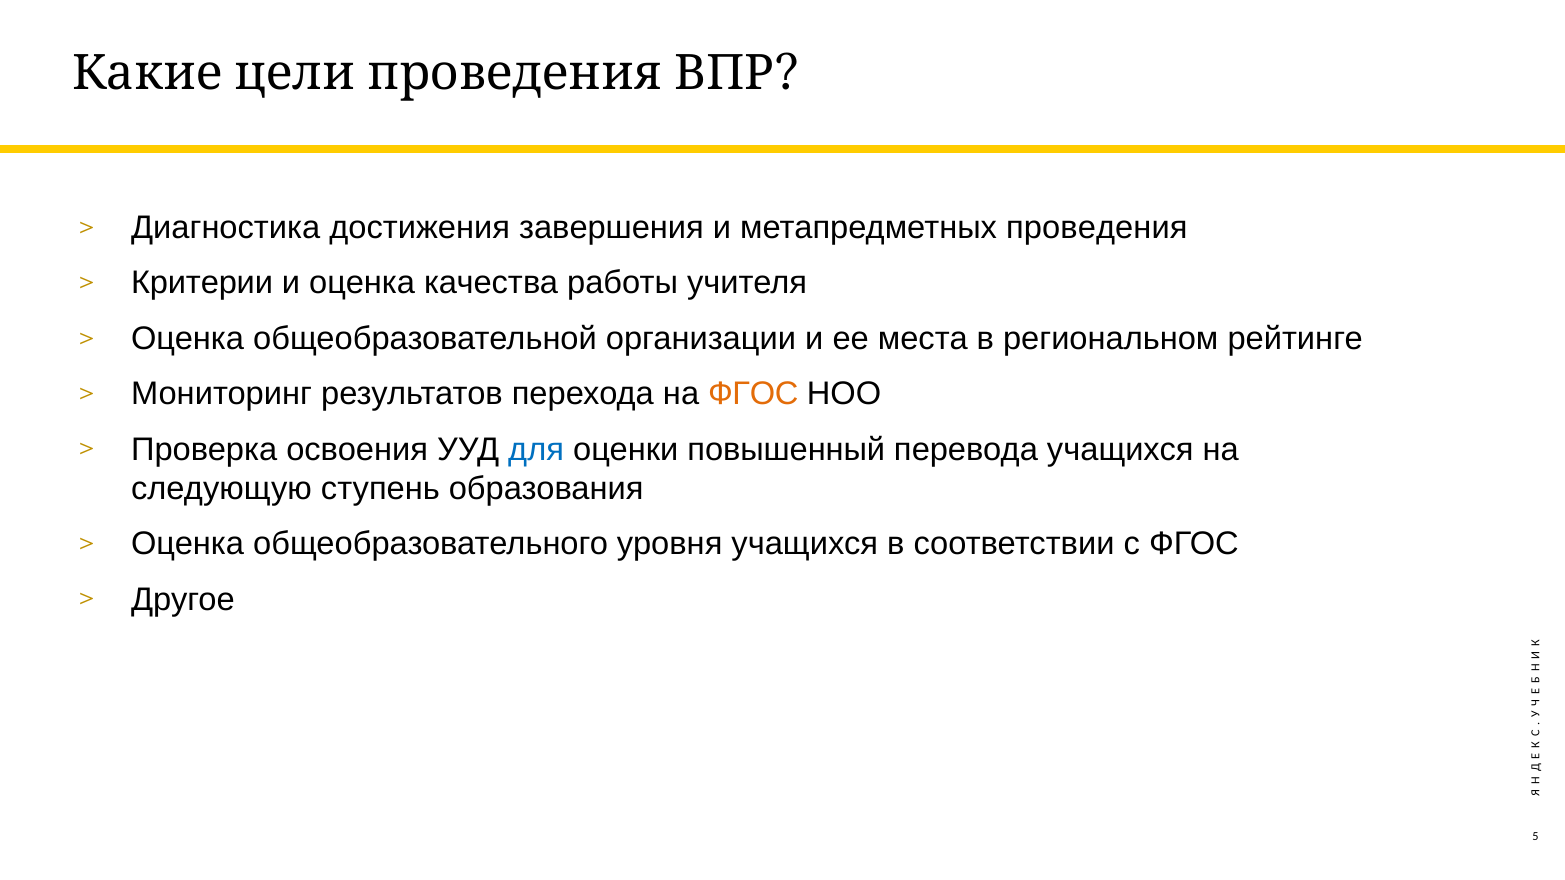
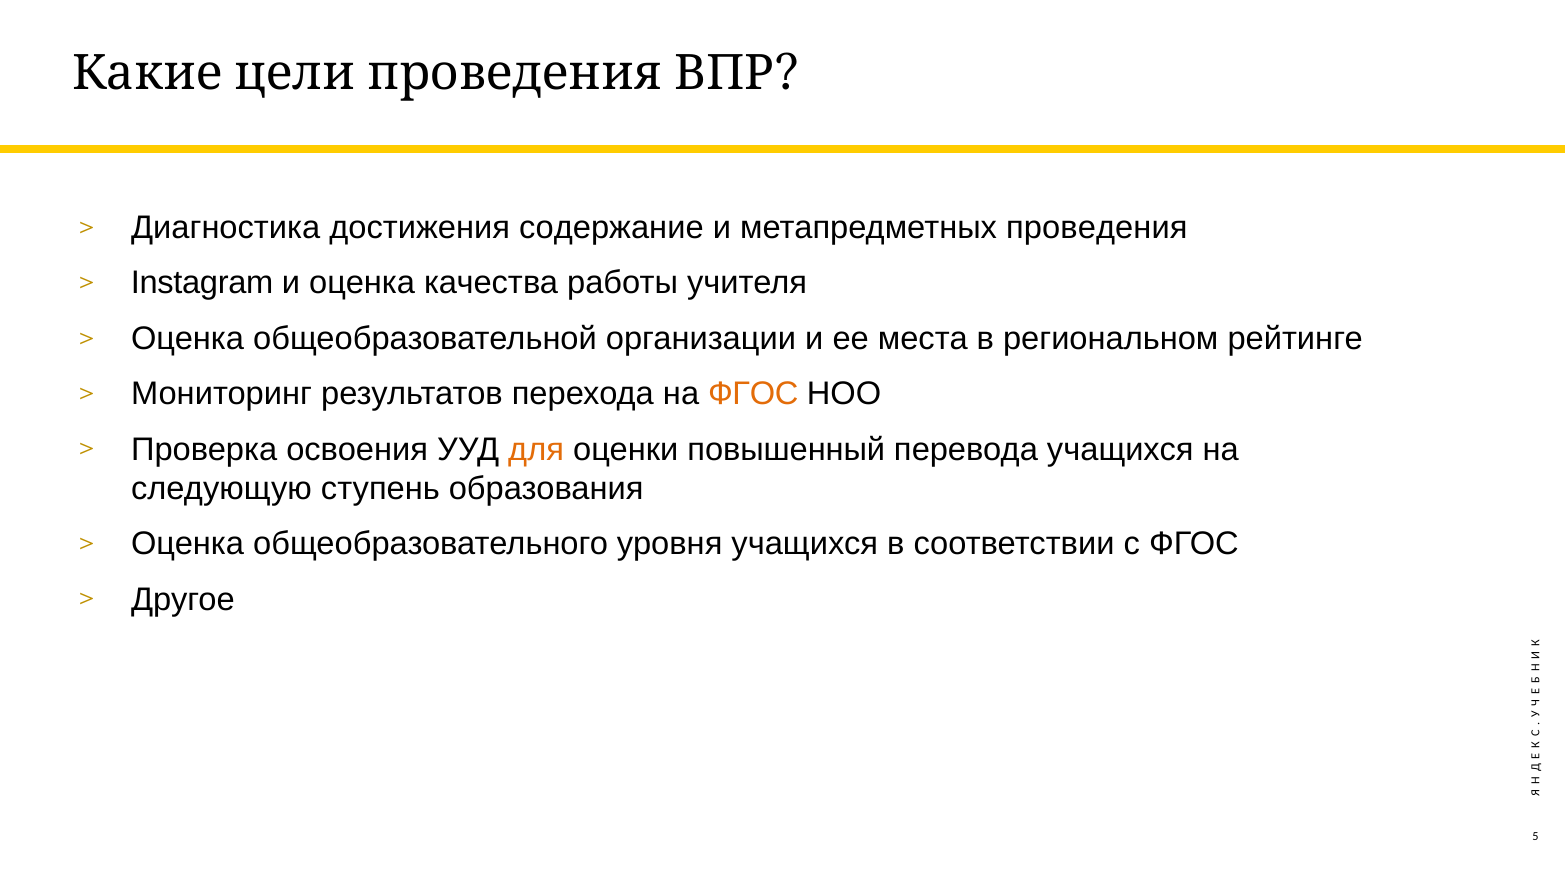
завершения: завершения -> содержание
Критерии: Критерии -> Instagram
для colour: blue -> orange
